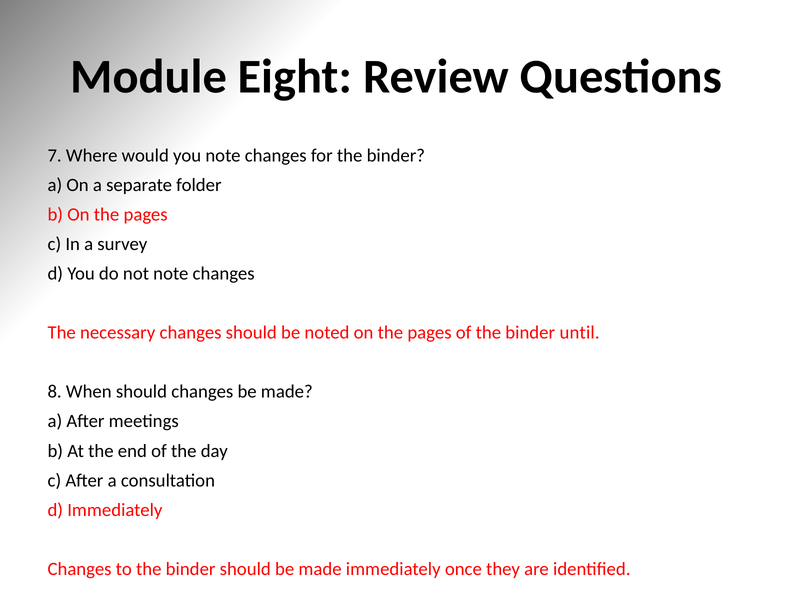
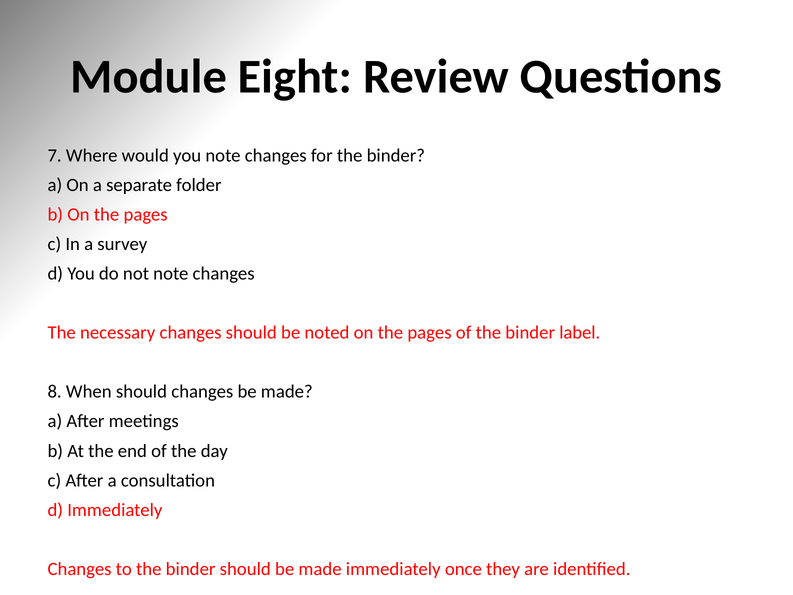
until: until -> label
